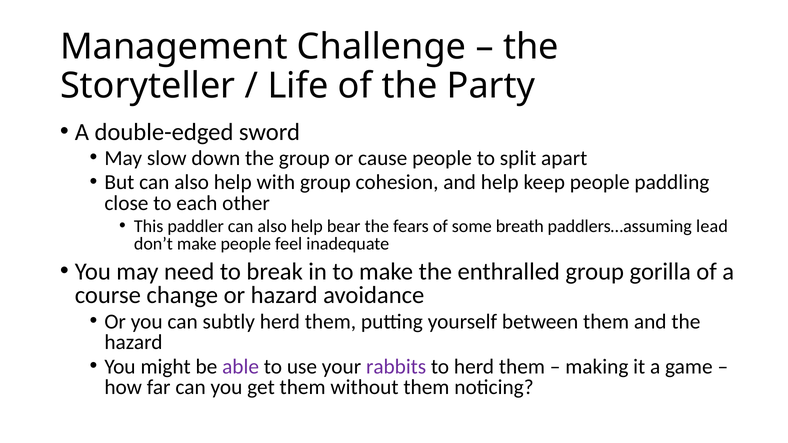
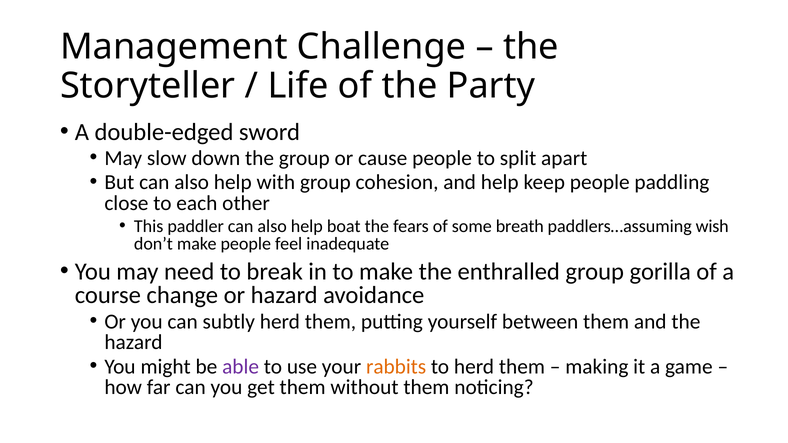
bear: bear -> boat
lead: lead -> wish
rabbits colour: purple -> orange
